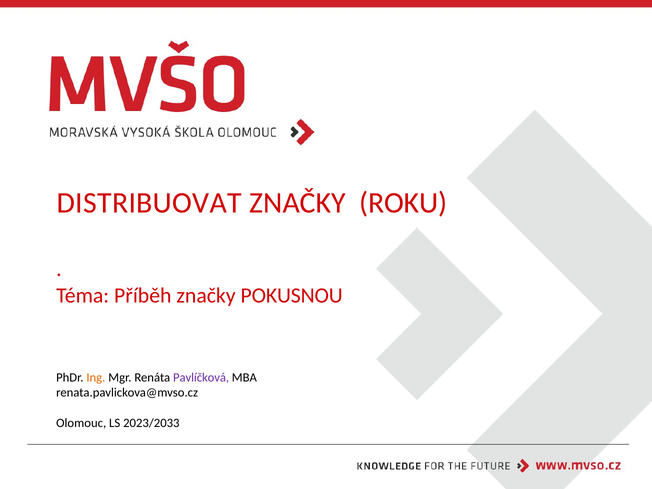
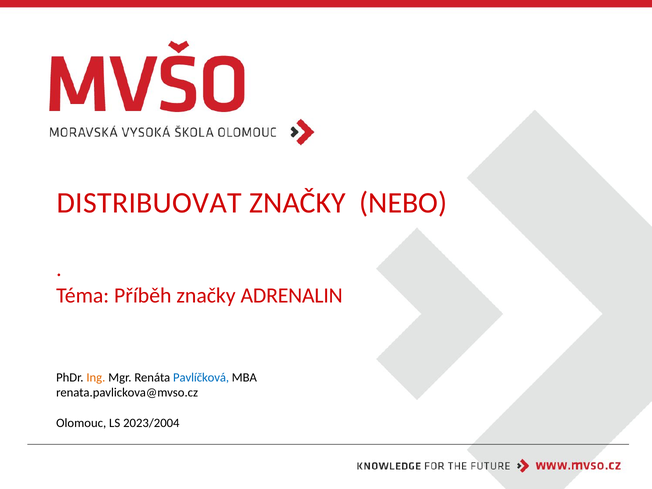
ROKU: ROKU -> NEBO
POKUSNOU: POKUSNOU -> ADRENALIN
Pavlíčková colour: purple -> blue
2023/2033: 2023/2033 -> 2023/2004
